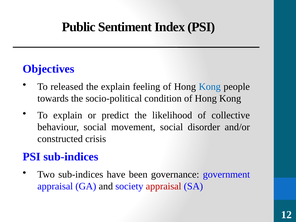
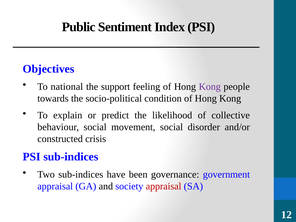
released: released -> national
the explain: explain -> support
Kong at (210, 87) colour: blue -> purple
